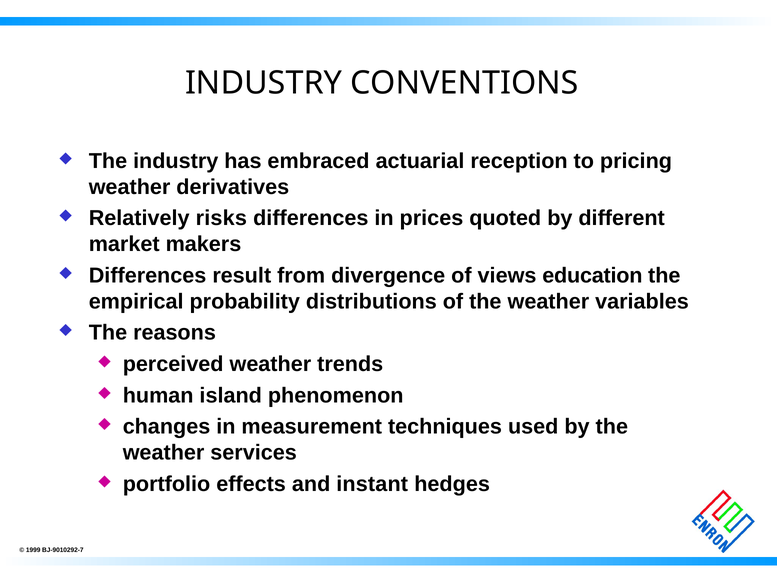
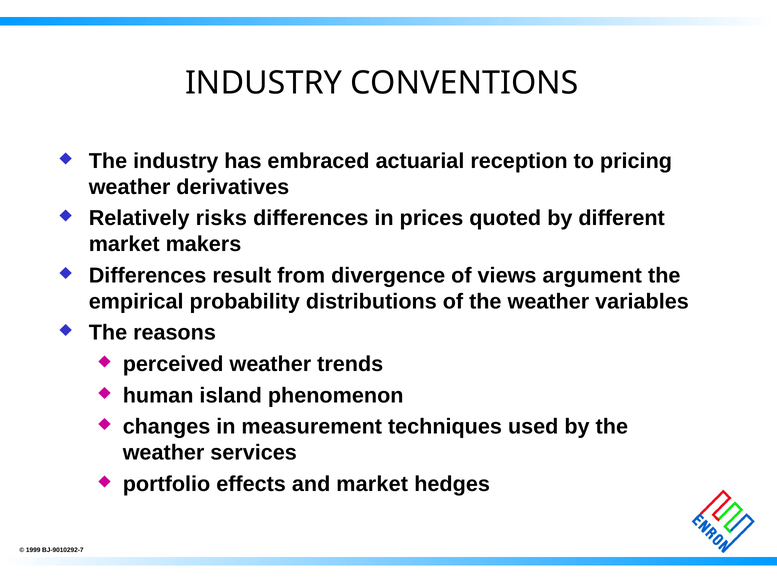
education: education -> argument
and instant: instant -> market
